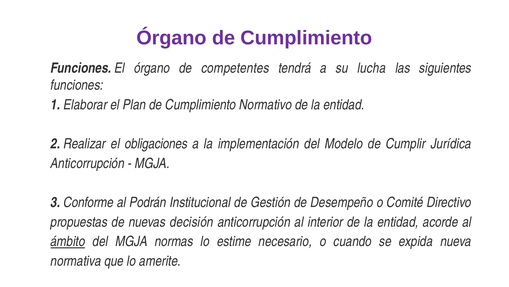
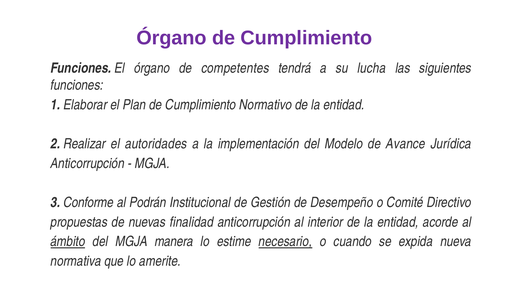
obligaciones: obligaciones -> autoridades
Cumplir: Cumplir -> Avance
decisión: decisión -> finalidad
normas: normas -> manera
necesario underline: none -> present
